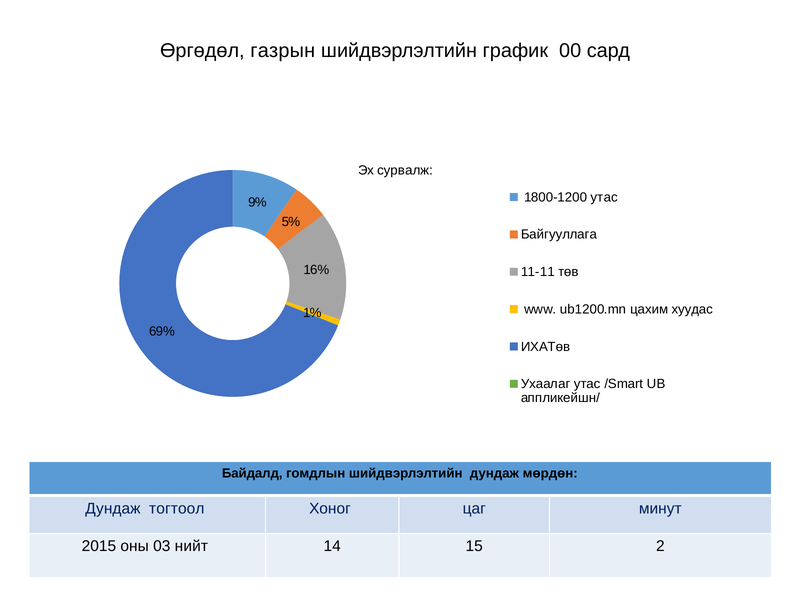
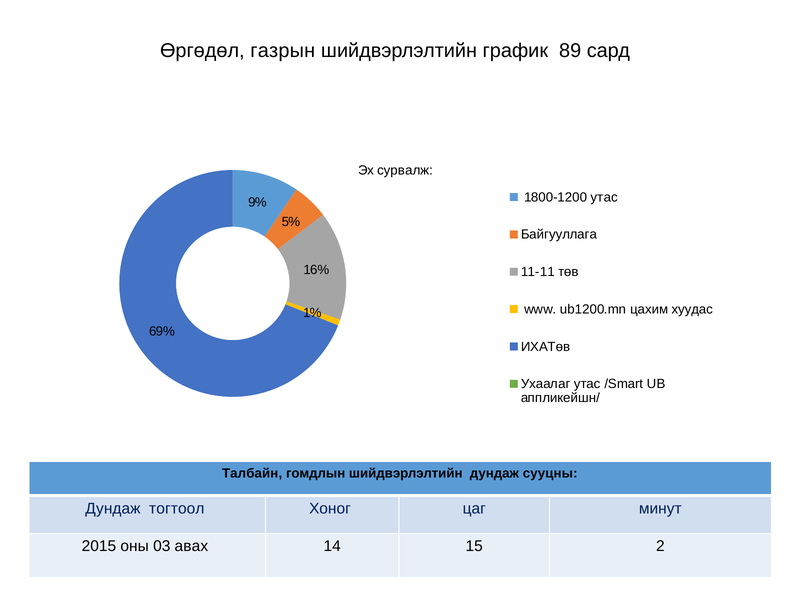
00: 00 -> 89
Байдалд: Байдалд -> Талбайн
мөрдөн: мөрдөн -> сууцны
нийт: нийт -> авах
